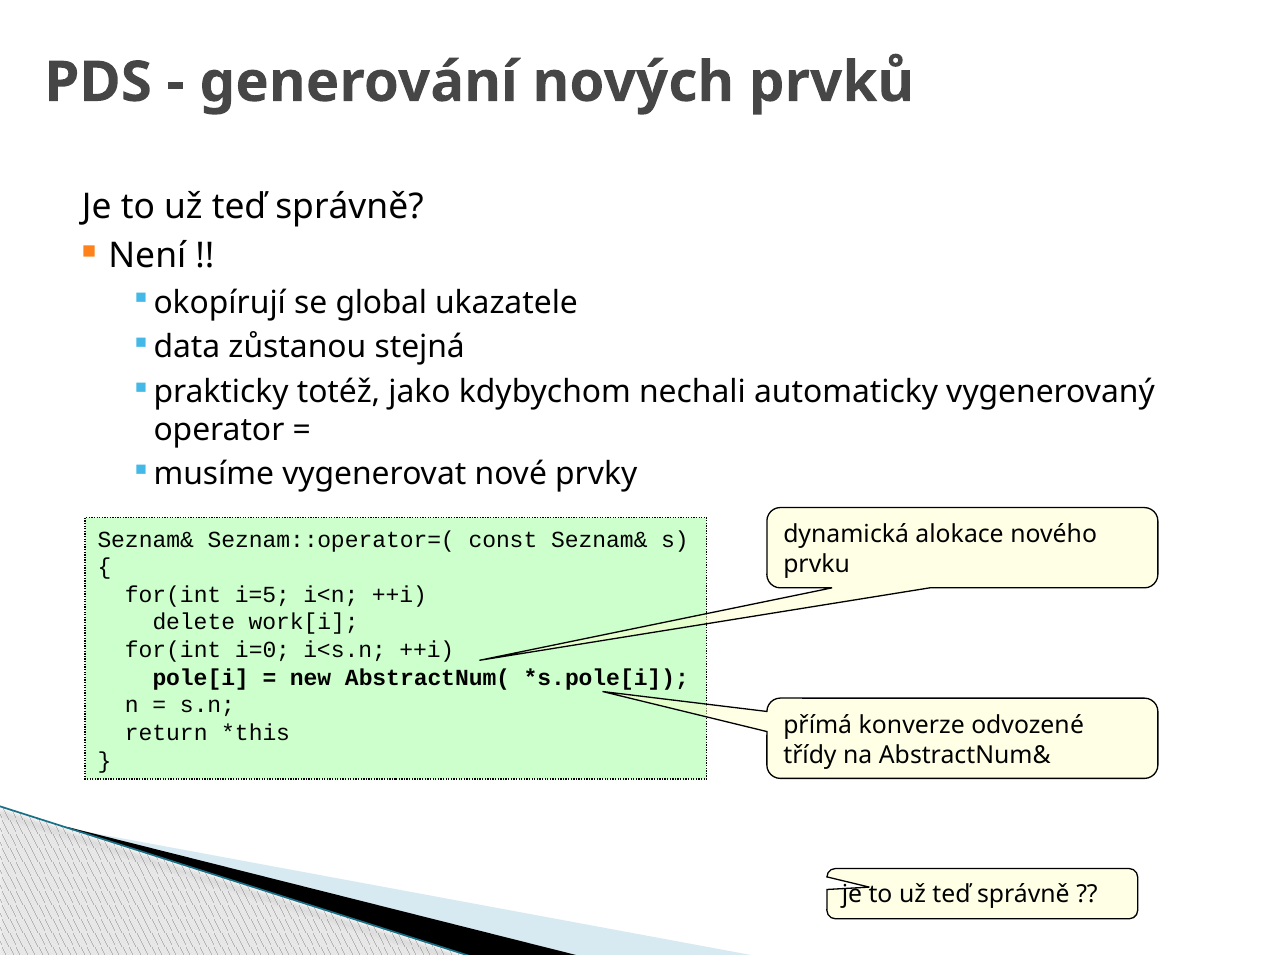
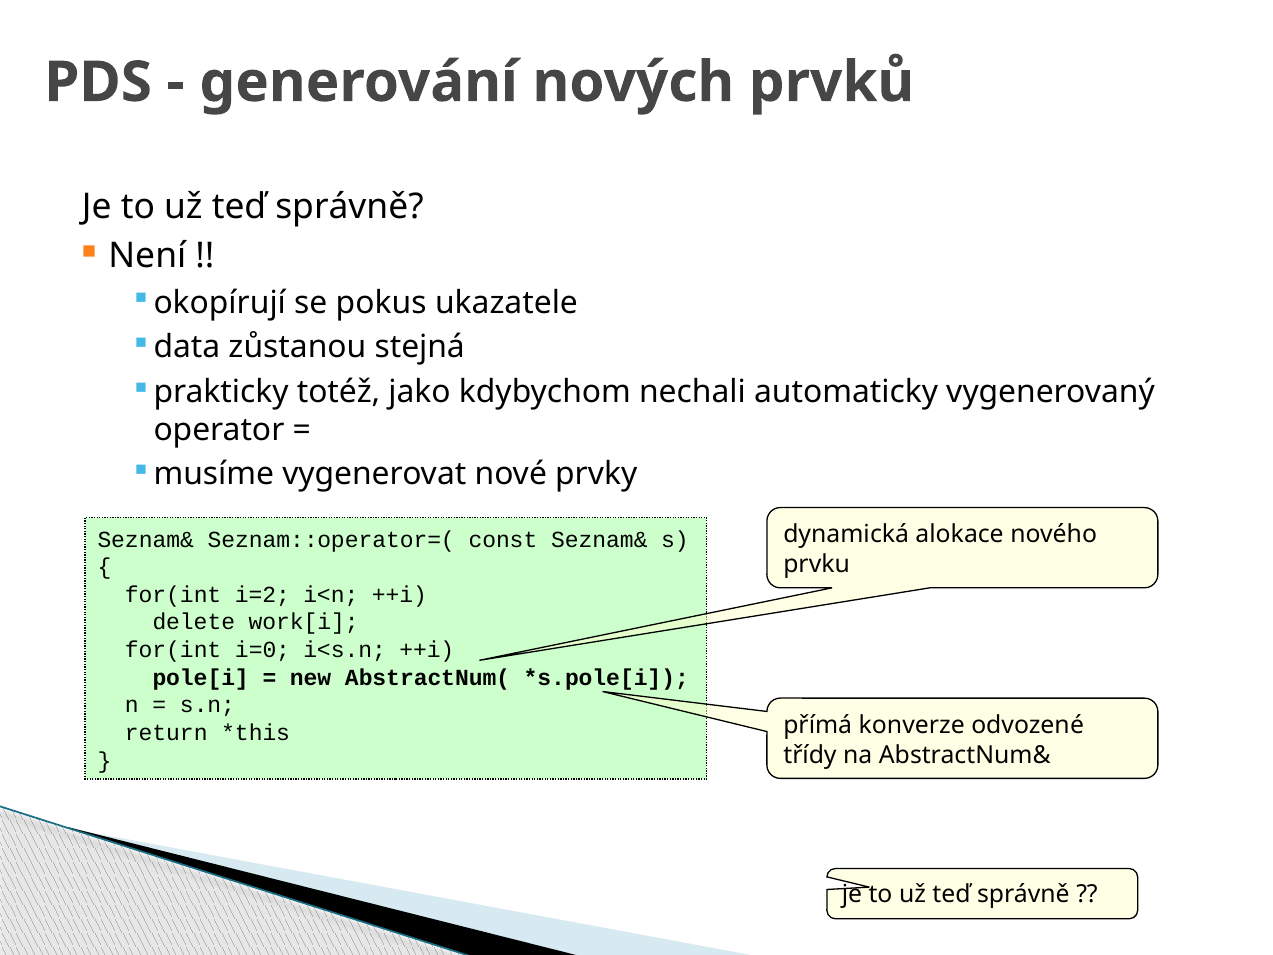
global: global -> pokus
i=5: i=5 -> i=2
